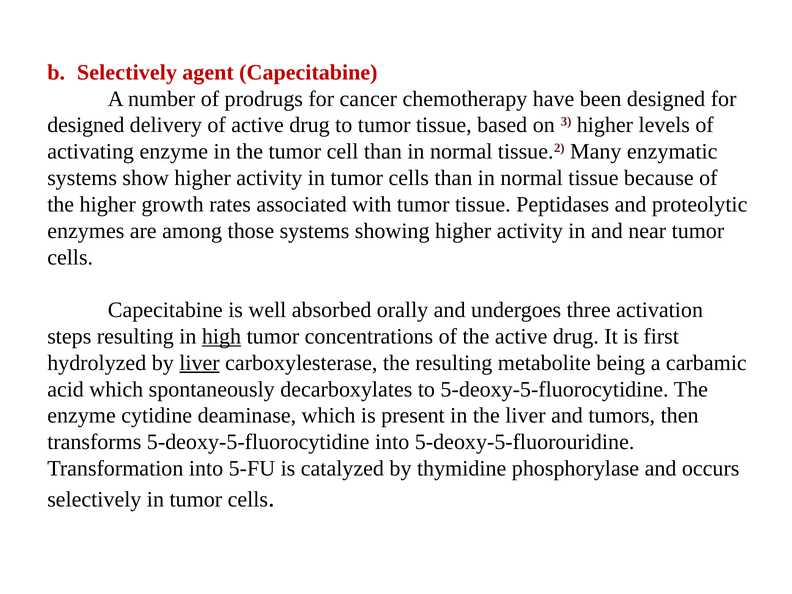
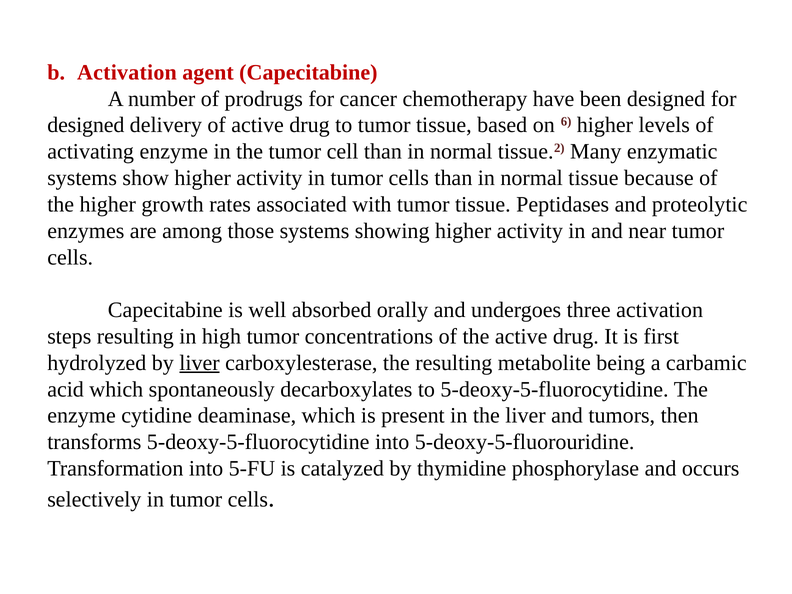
Selectively at (127, 72): Selectively -> Activation
3: 3 -> 6
high underline: present -> none
